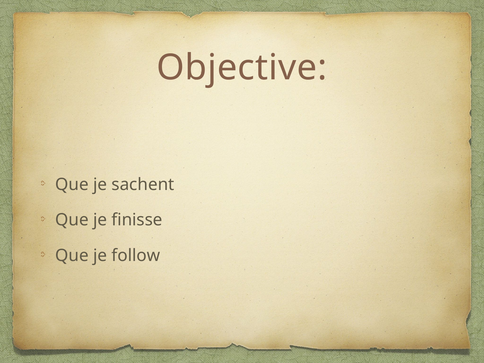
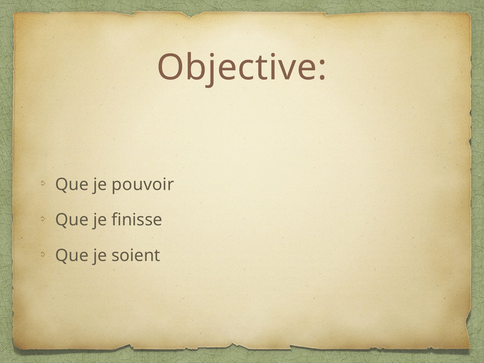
sachent: sachent -> pouvoir
follow: follow -> soient
